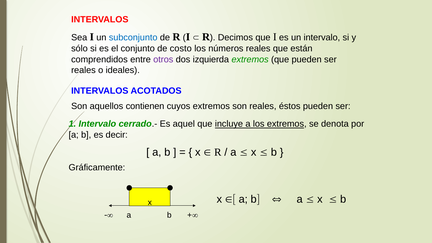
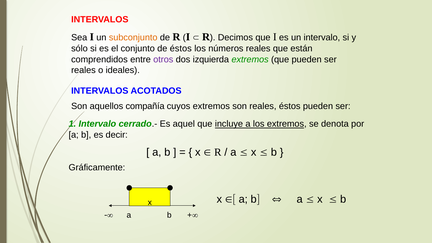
subconjunto colour: blue -> orange
de costo: costo -> éstos
contienen: contienen -> compañía
